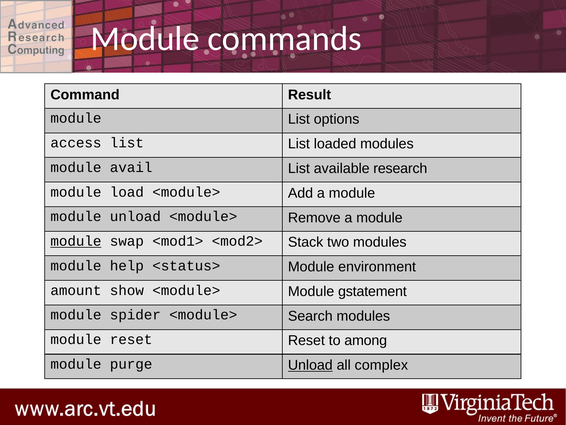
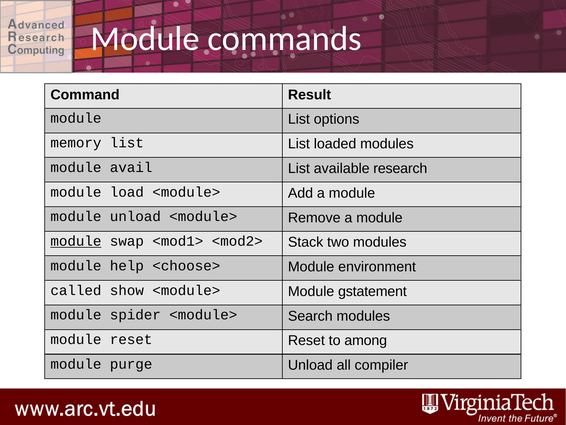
access: access -> memory
<status>: <status> -> <choose>
amount: amount -> called
Unload at (310, 365) underline: present -> none
complex: complex -> compiler
